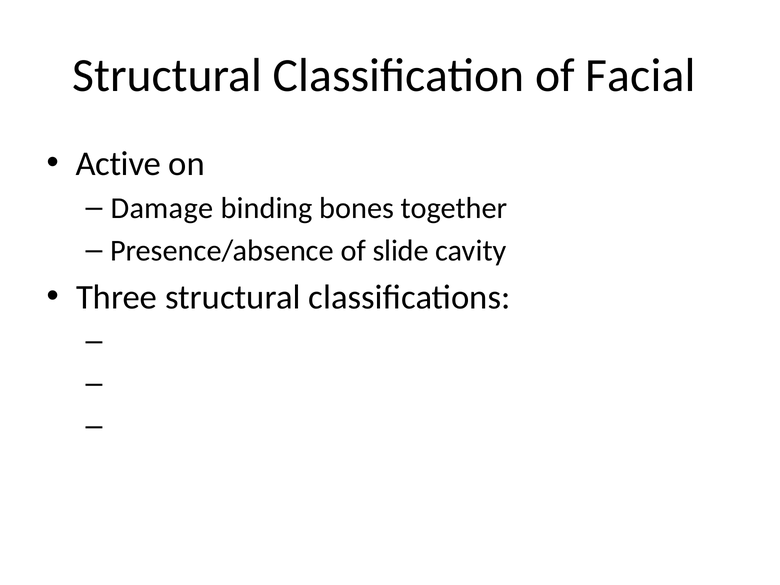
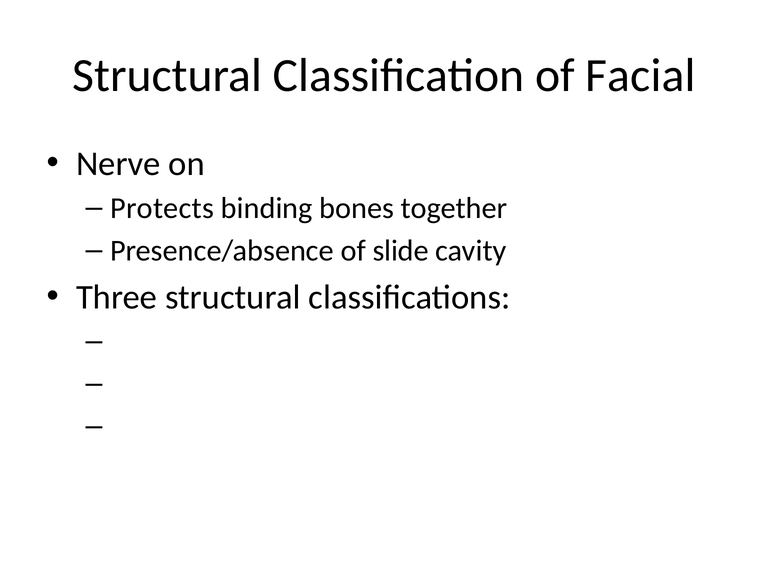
Active: Active -> Nerve
Damage: Damage -> Protects
